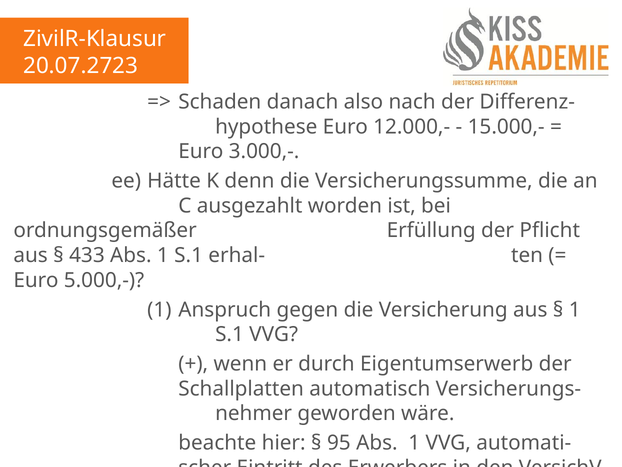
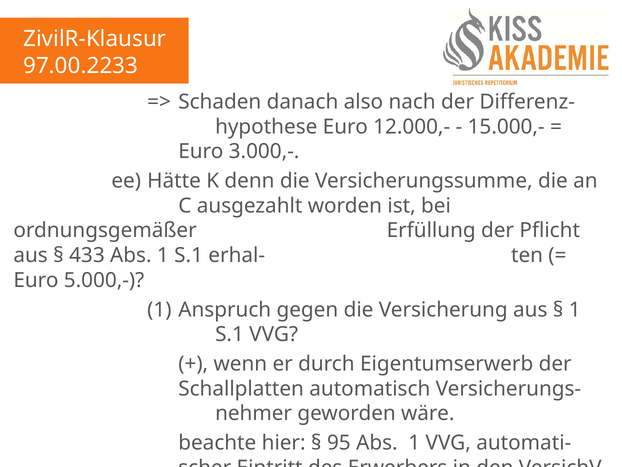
20.07.2723: 20.07.2723 -> 97.00.2233
